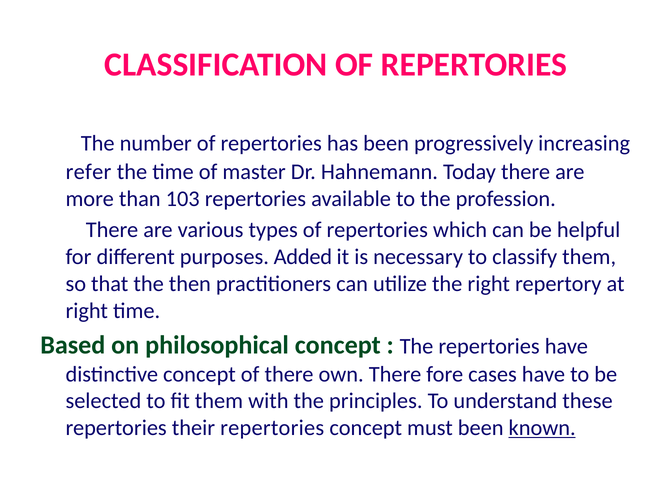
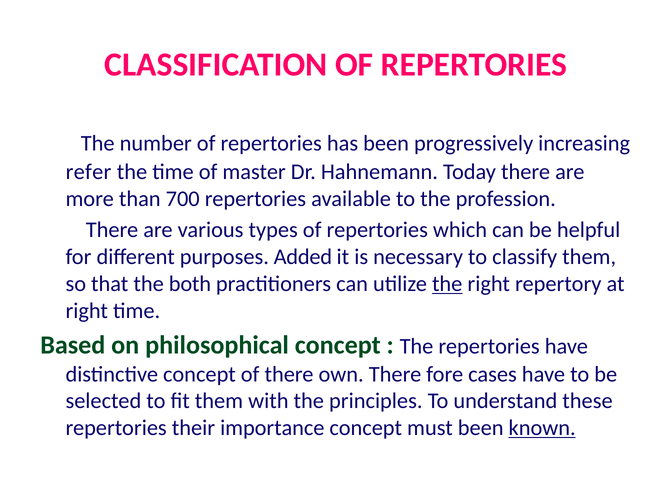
103: 103 -> 700
then: then -> both
the at (447, 284) underline: none -> present
their repertories: repertories -> importance
